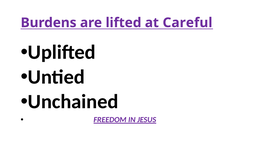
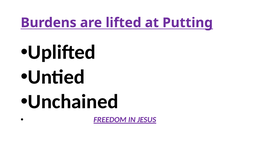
Careful: Careful -> Putting
